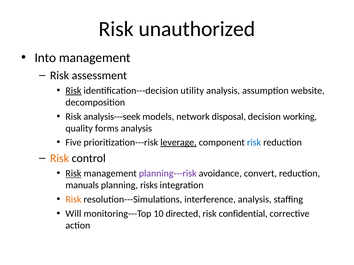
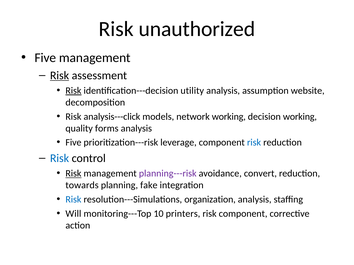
Into at (45, 58): Into -> Five
Risk at (60, 76) underline: none -> present
analysis---seek: analysis---seek -> analysis---click
network disposal: disposal -> working
leverage underline: present -> none
Risk at (60, 159) colour: orange -> blue
manuals: manuals -> towards
risks: risks -> fake
Risk at (73, 200) colour: orange -> blue
interference: interference -> organization
directed: directed -> printers
risk confidential: confidential -> component
